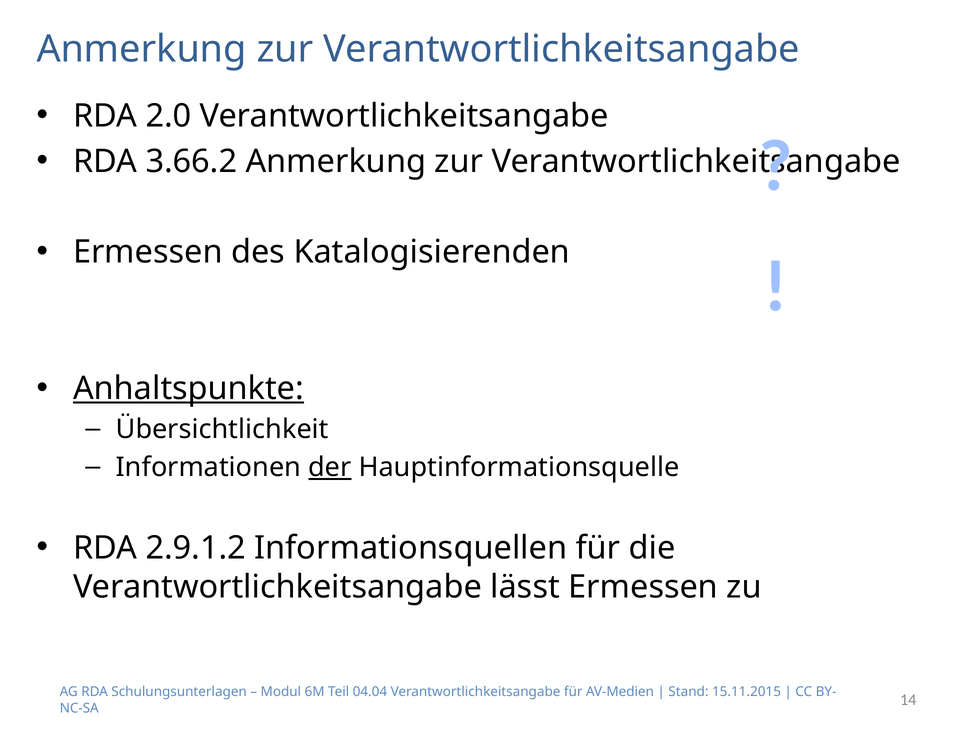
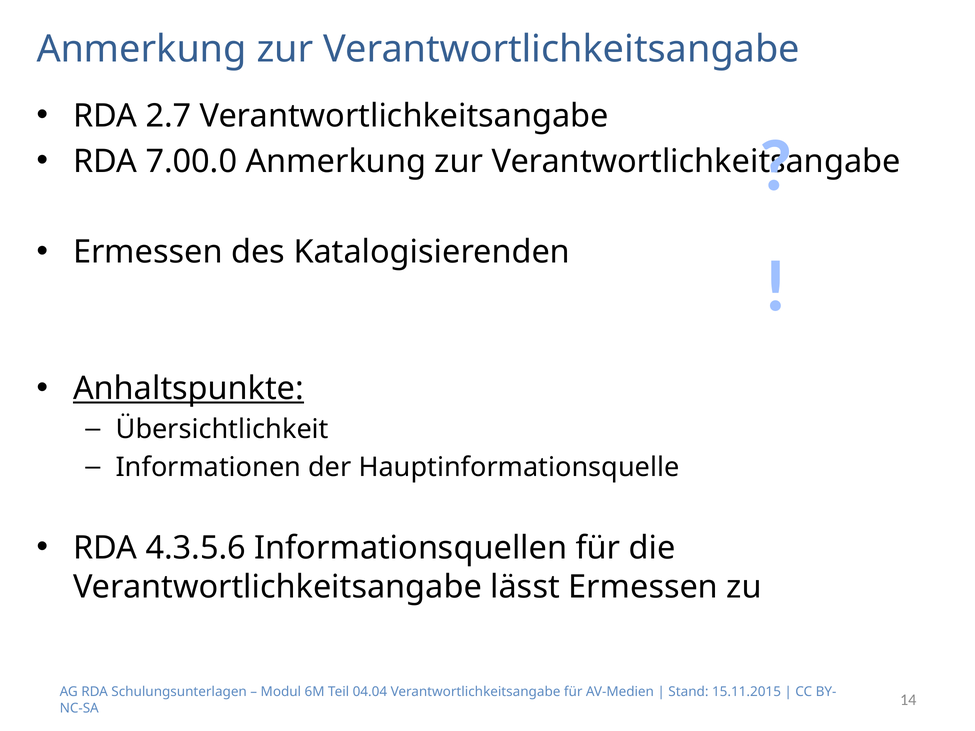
2.0: 2.0 -> 2.7
3.66.2: 3.66.2 -> 7.00.0
der underline: present -> none
2.9.1.2: 2.9.1.2 -> 4.3.5.6
